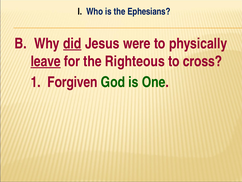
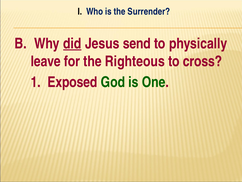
Ephesians: Ephesians -> Surrender
were: were -> send
leave underline: present -> none
Forgiven: Forgiven -> Exposed
